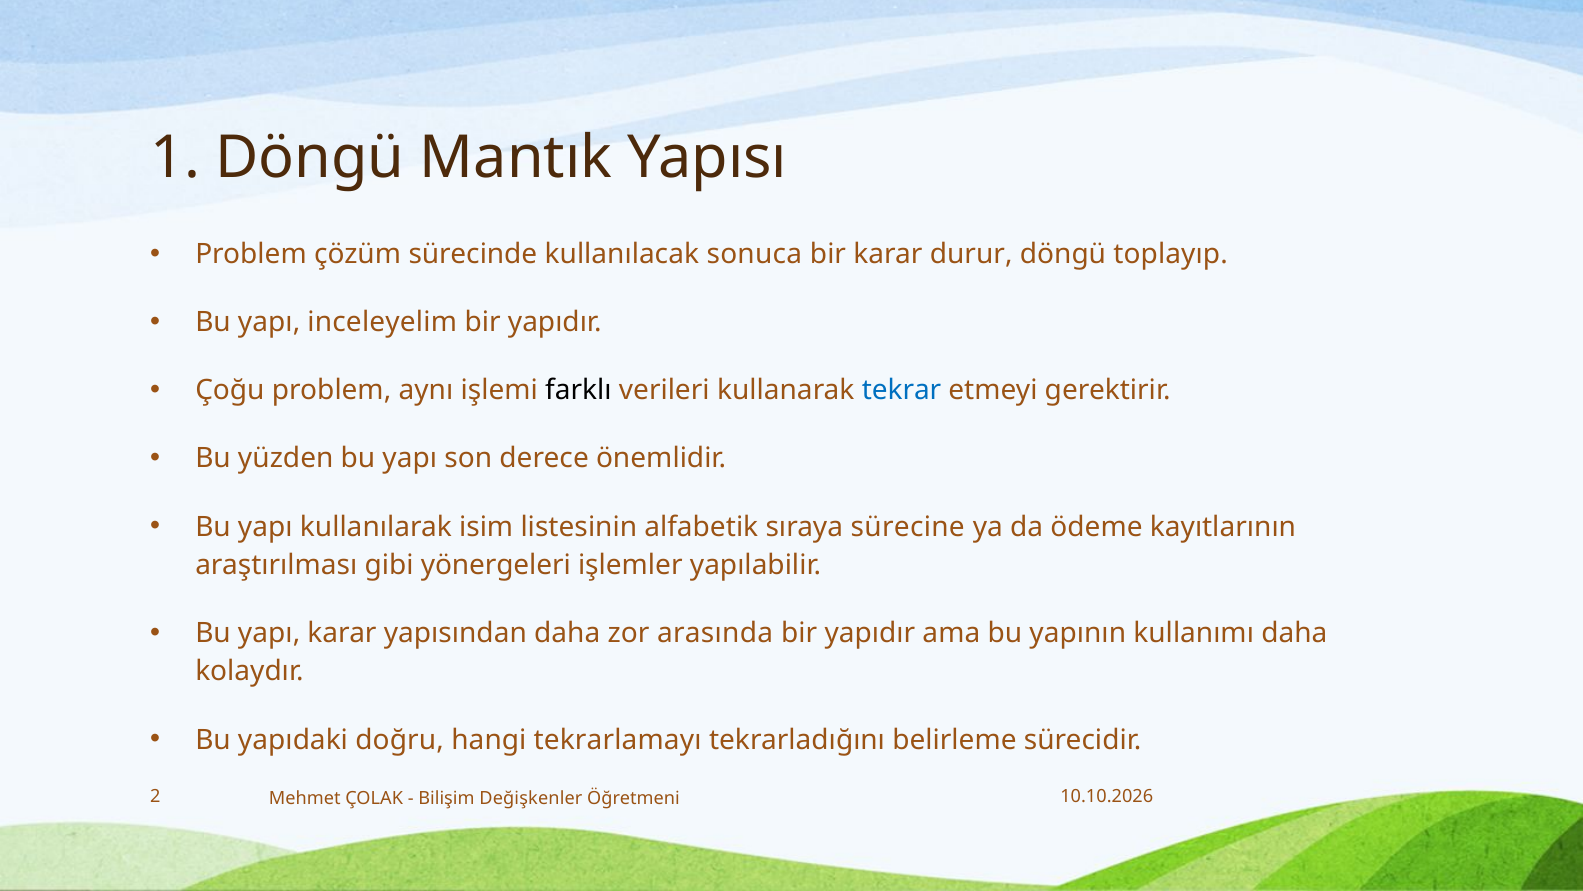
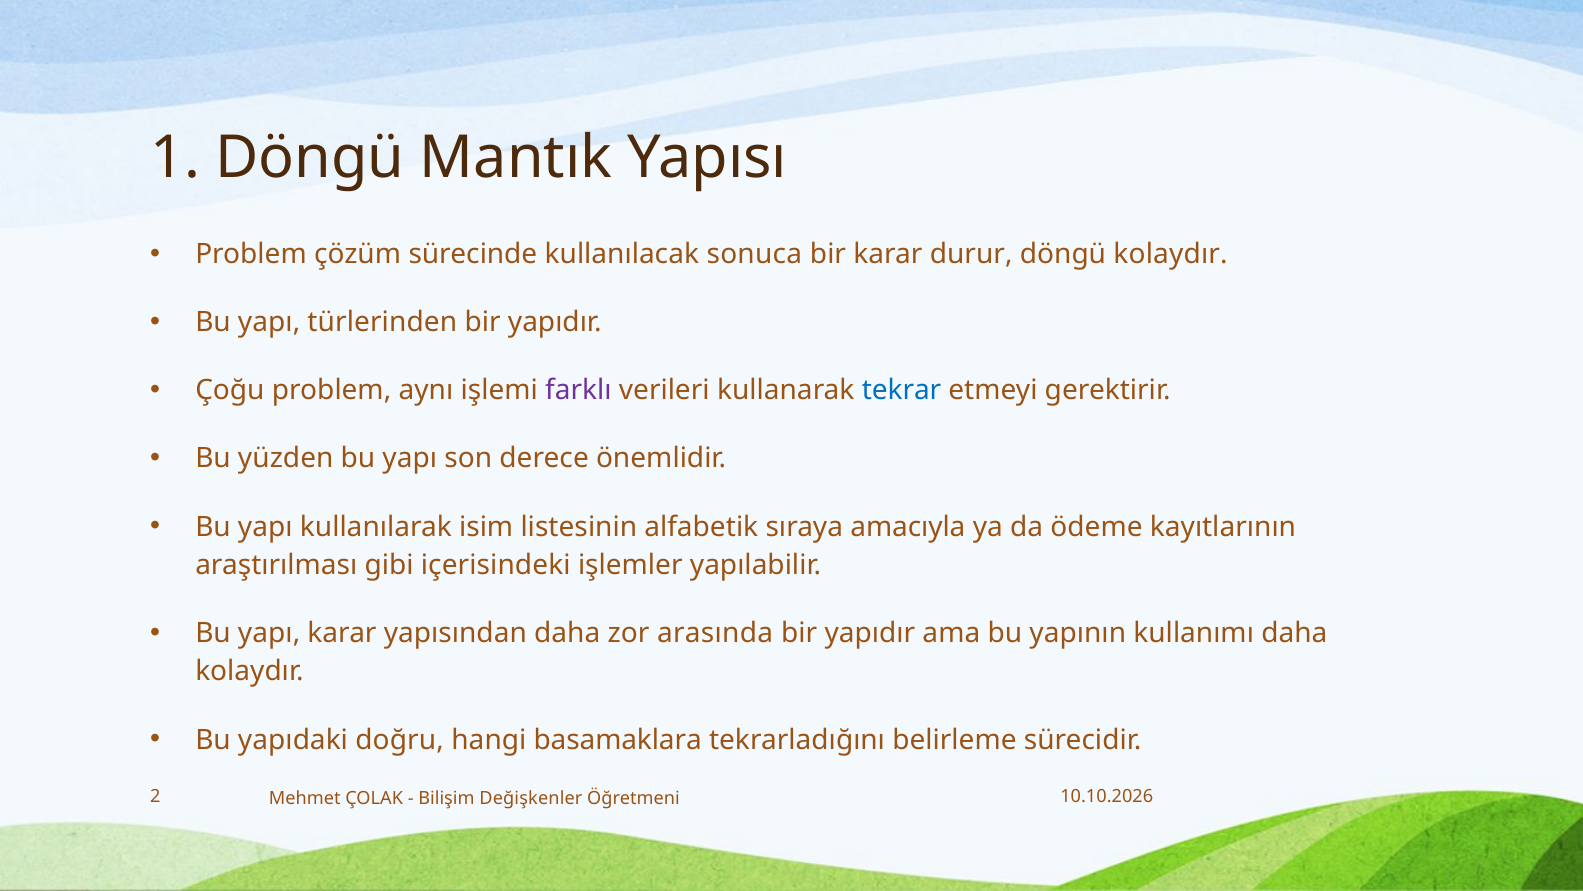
döngü toplayıp: toplayıp -> kolaydır
inceleyelim: inceleyelim -> türlerinden
farklı colour: black -> purple
sürecine: sürecine -> amacıyla
yönergeleri: yönergeleri -> içerisindeki
tekrarlamayı: tekrarlamayı -> basamaklara
